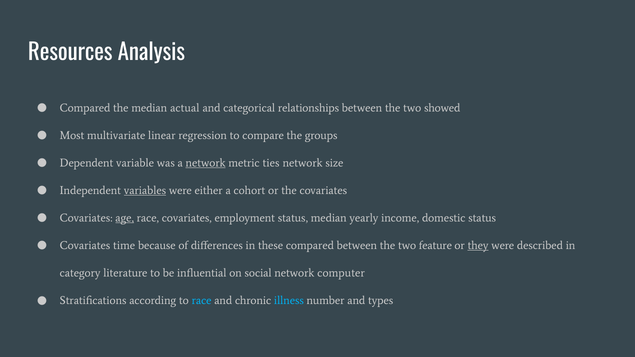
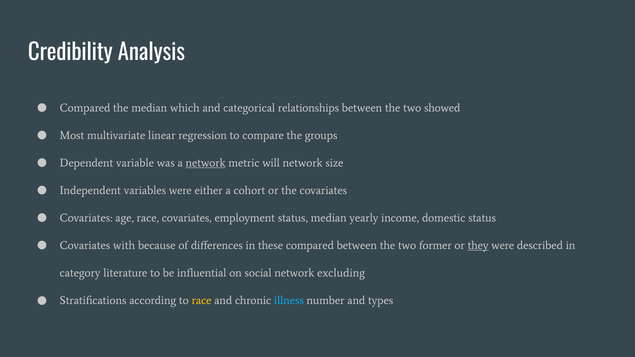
Resources: Resources -> Credibility
actual: actual -> which
ties: ties -> will
variables underline: present -> none
age underline: present -> none
time: time -> with
feature: feature -> former
computer: computer -> excluding
race at (202, 301) colour: light blue -> yellow
